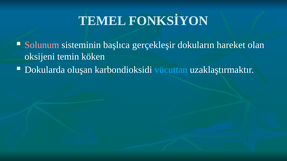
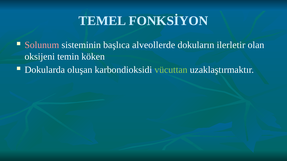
gerçekleşir: gerçekleşir -> alveollerde
hareket: hareket -> ilerletir
vücuttan colour: light blue -> light green
